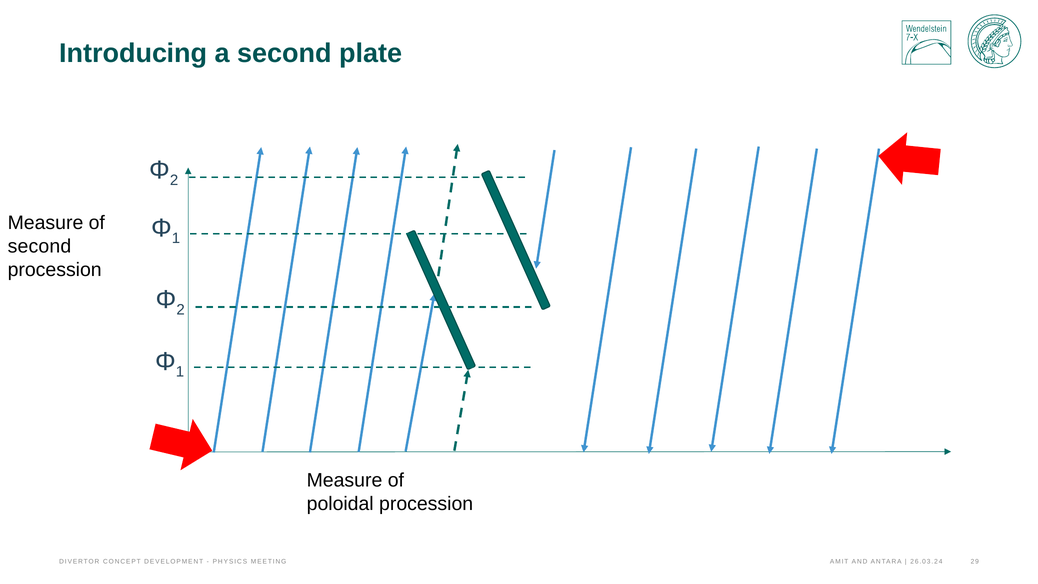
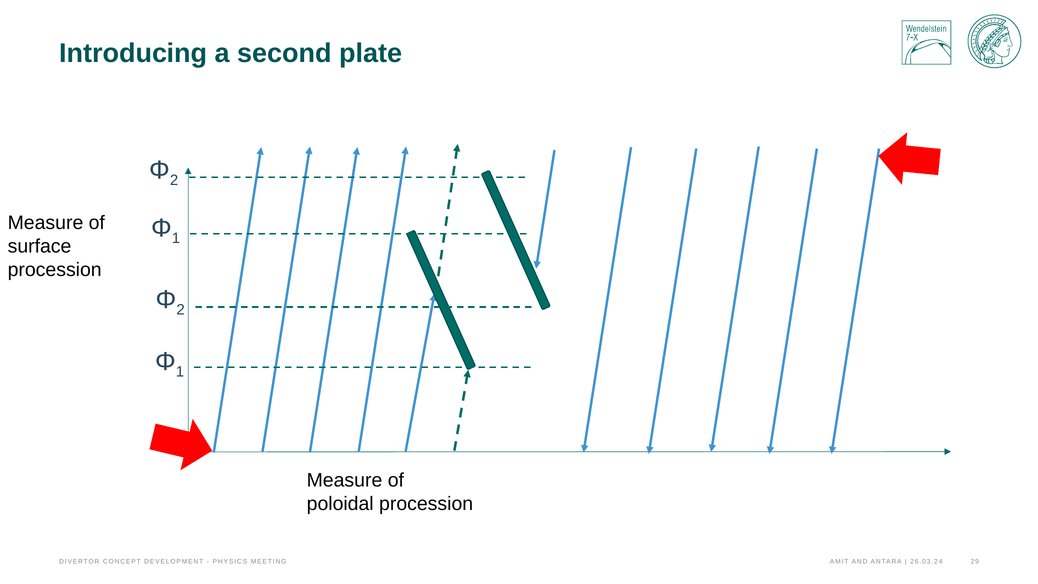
second at (39, 246): second -> surface
